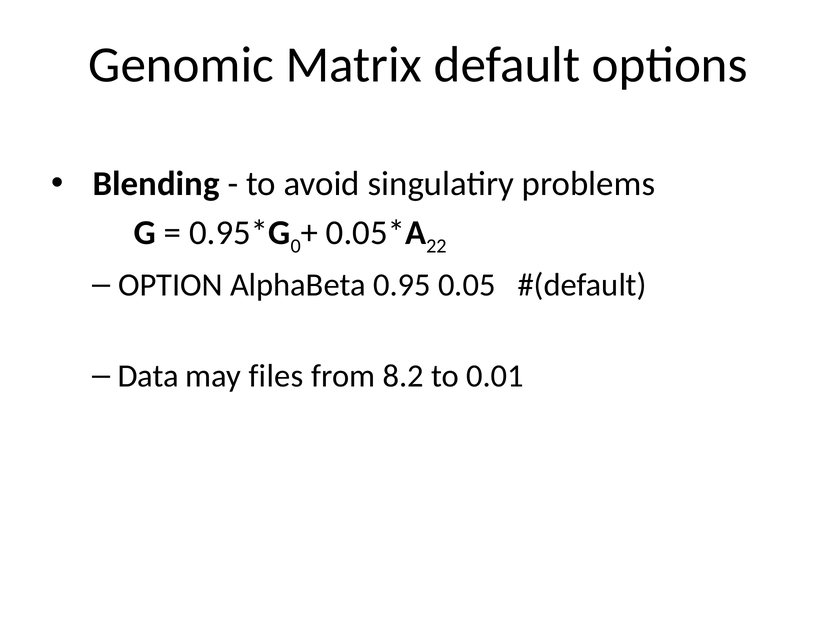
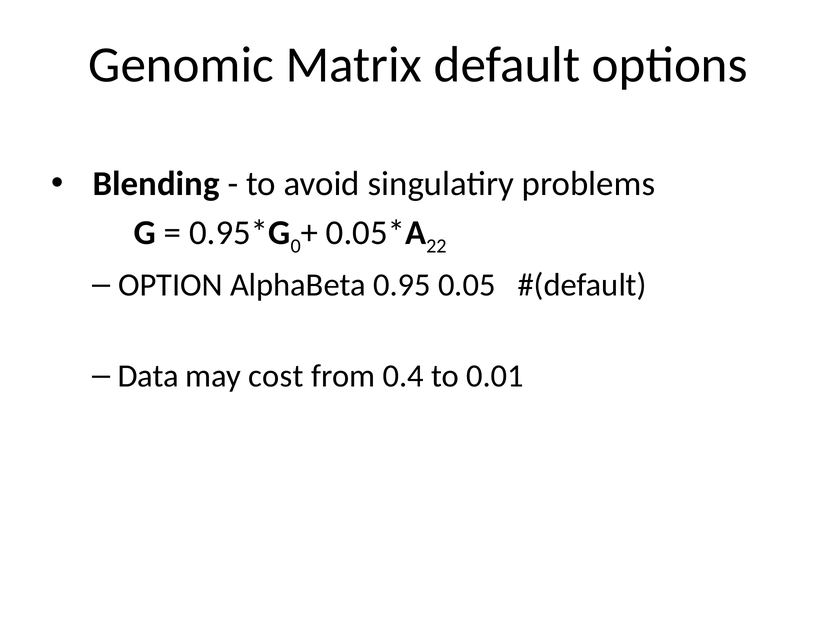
files: files -> cost
8.2: 8.2 -> 0.4
